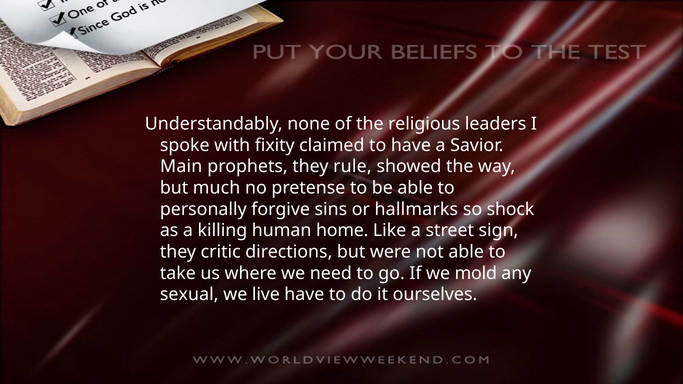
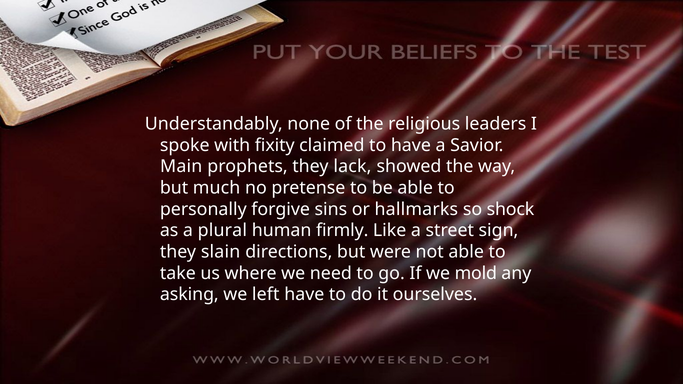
rule: rule -> lack
killing: killing -> plural
home: home -> firmly
critic: critic -> slain
sexual: sexual -> asking
live: live -> left
